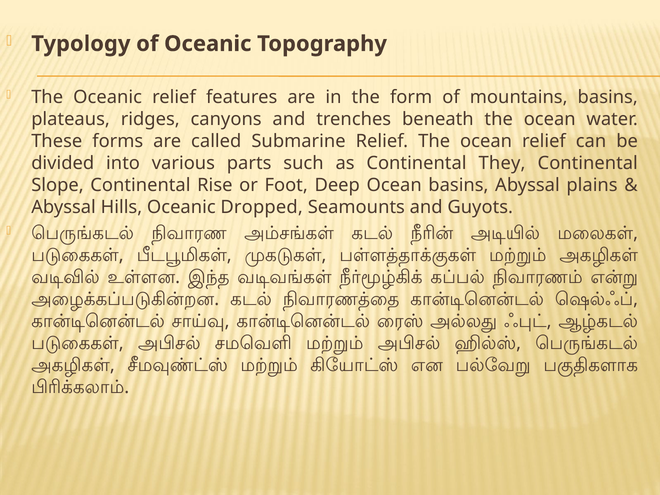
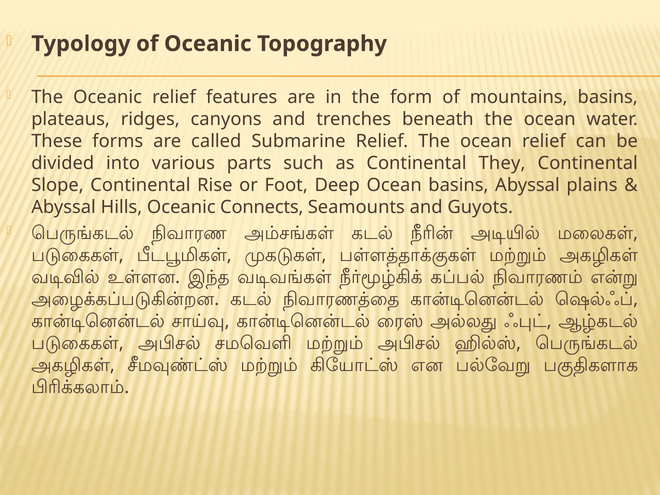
Dropped: Dropped -> Connects
